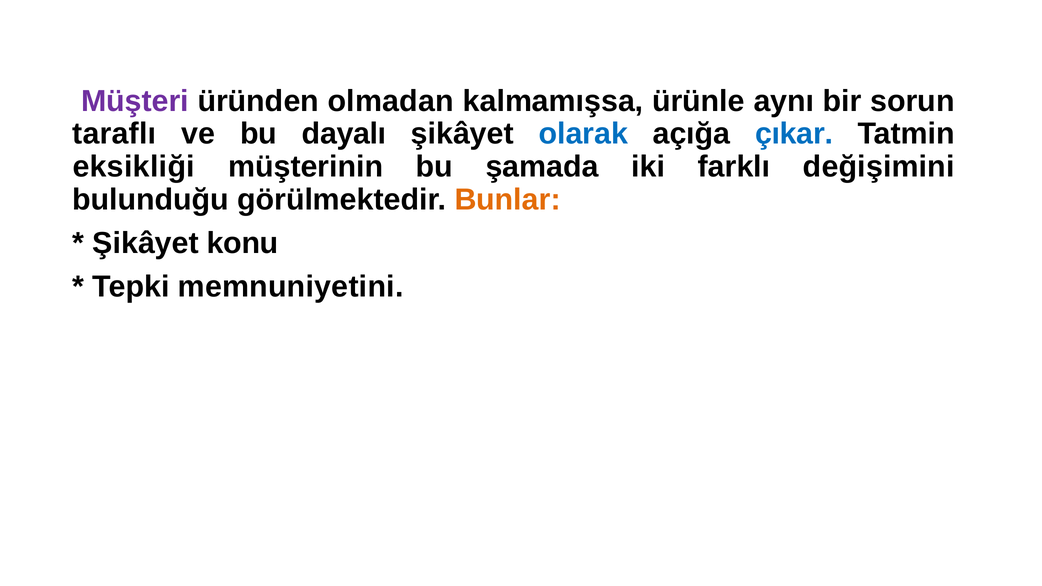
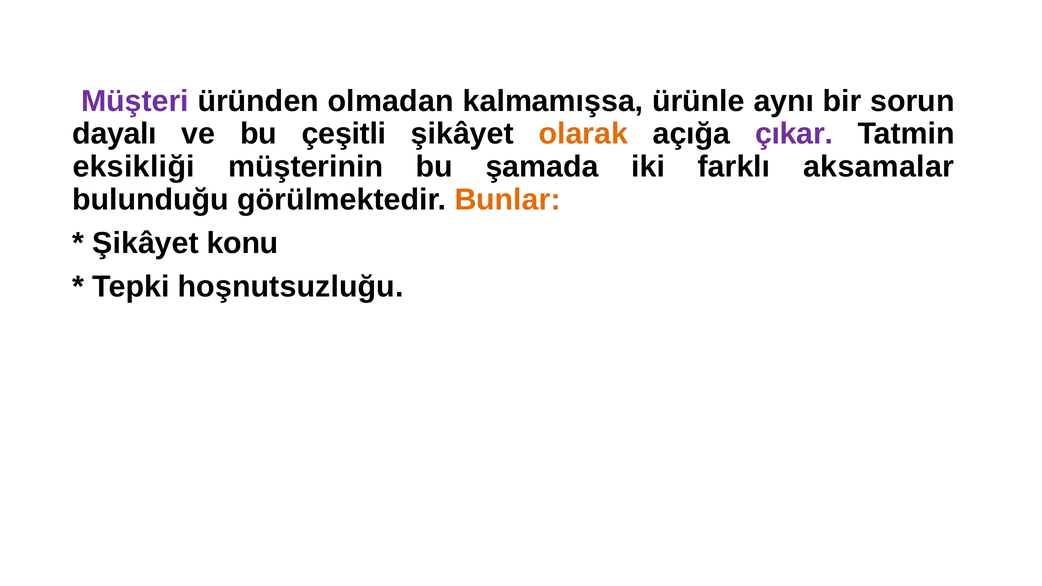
taraflı: taraflı -> dayalı
dayalı: dayalı -> çeşitli
olarak colour: blue -> orange
çıkar colour: blue -> purple
değişimini: değişimini -> aksamalar
memnuniyetini: memnuniyetini -> hoşnutsuzluğu
